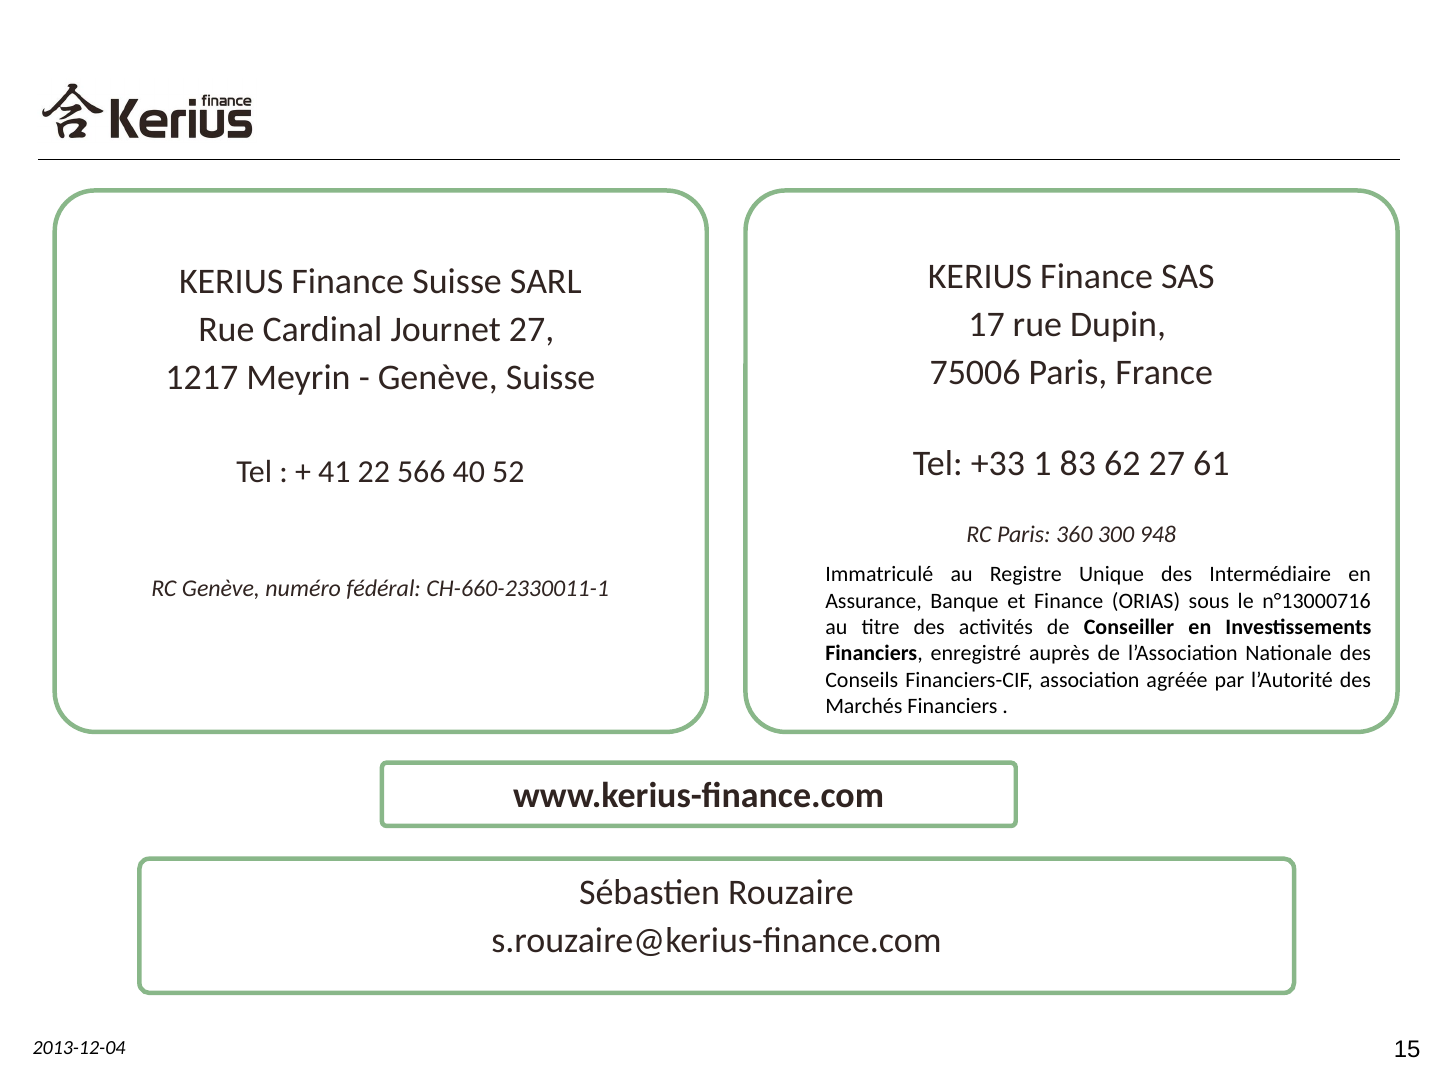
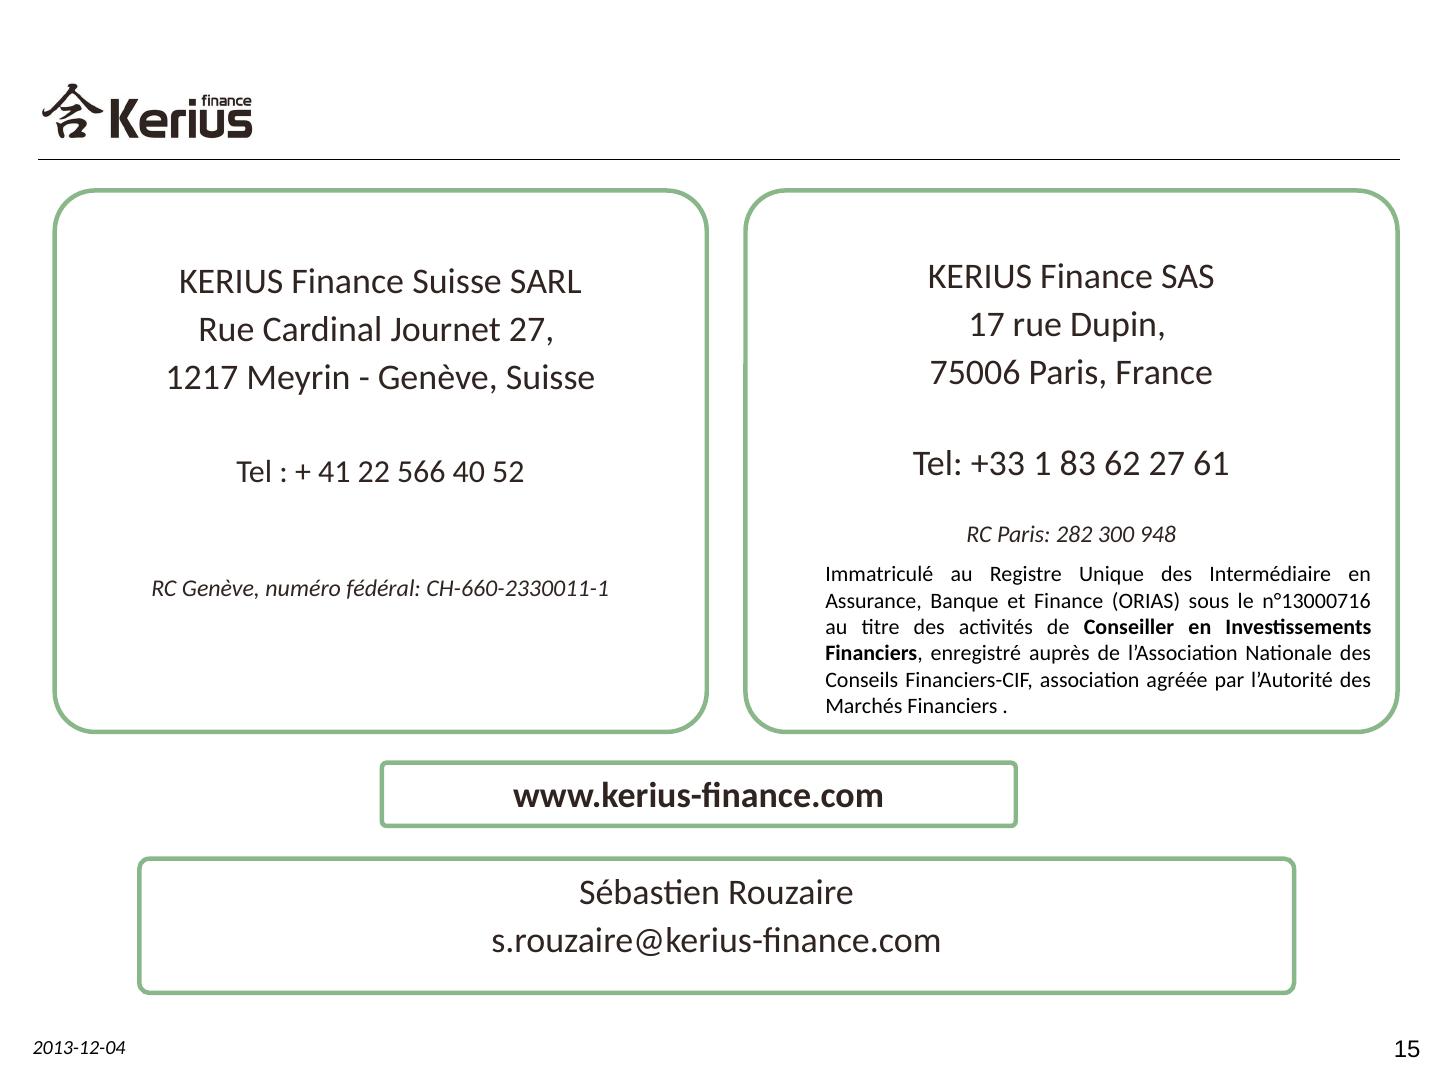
360: 360 -> 282
